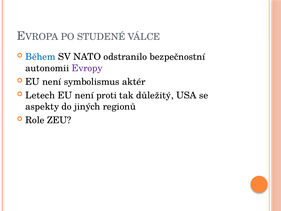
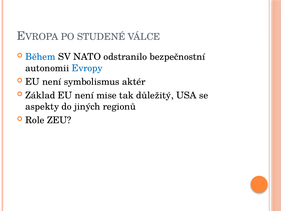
Evropy colour: purple -> blue
Letech: Letech -> Základ
proti: proti -> mise
